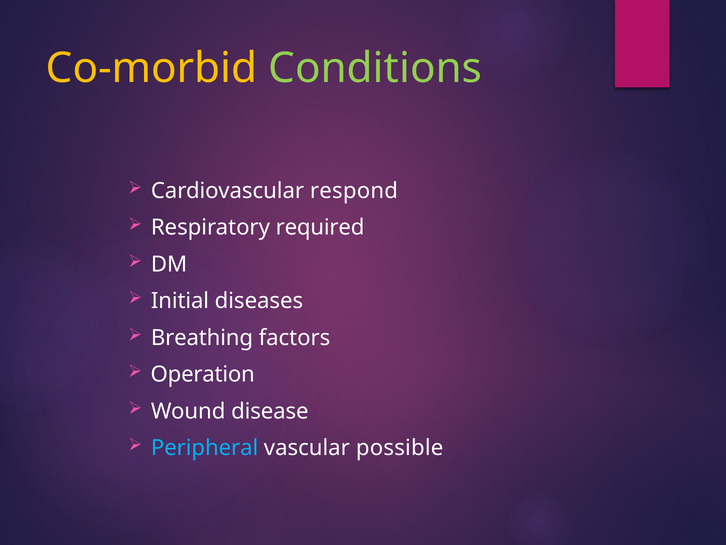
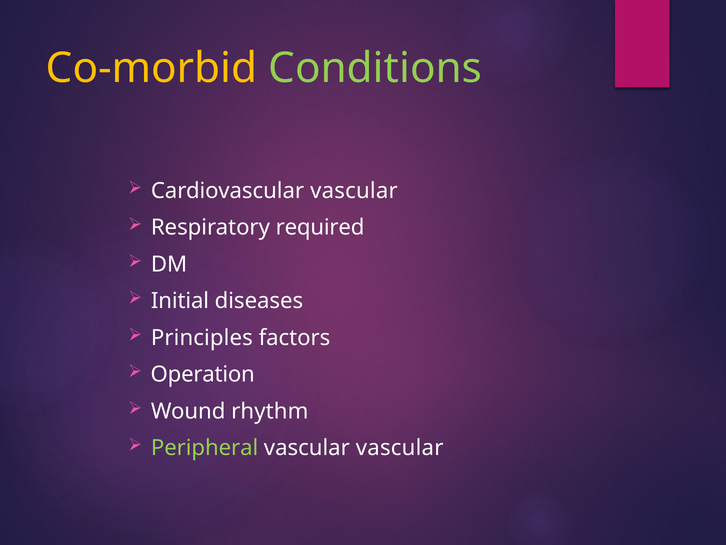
Cardiovascular respond: respond -> vascular
Breathing: Breathing -> Principles
disease: disease -> rhythm
Peripheral colour: light blue -> light green
vascular possible: possible -> vascular
